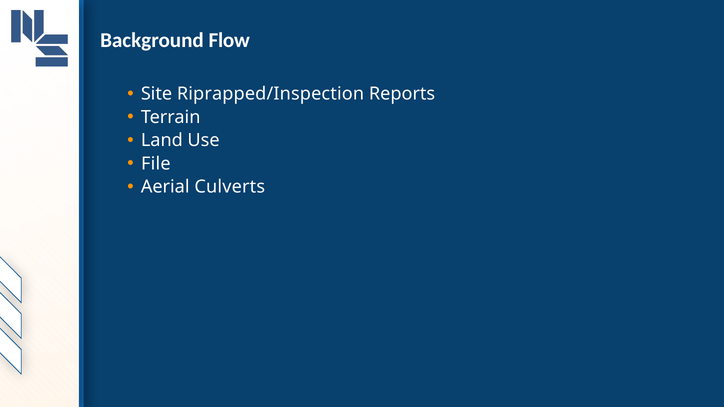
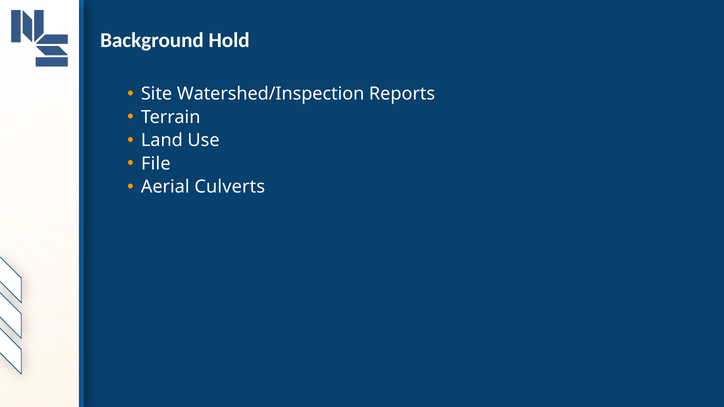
Flow: Flow -> Hold
Riprapped/Inspection: Riprapped/Inspection -> Watershed/Inspection
